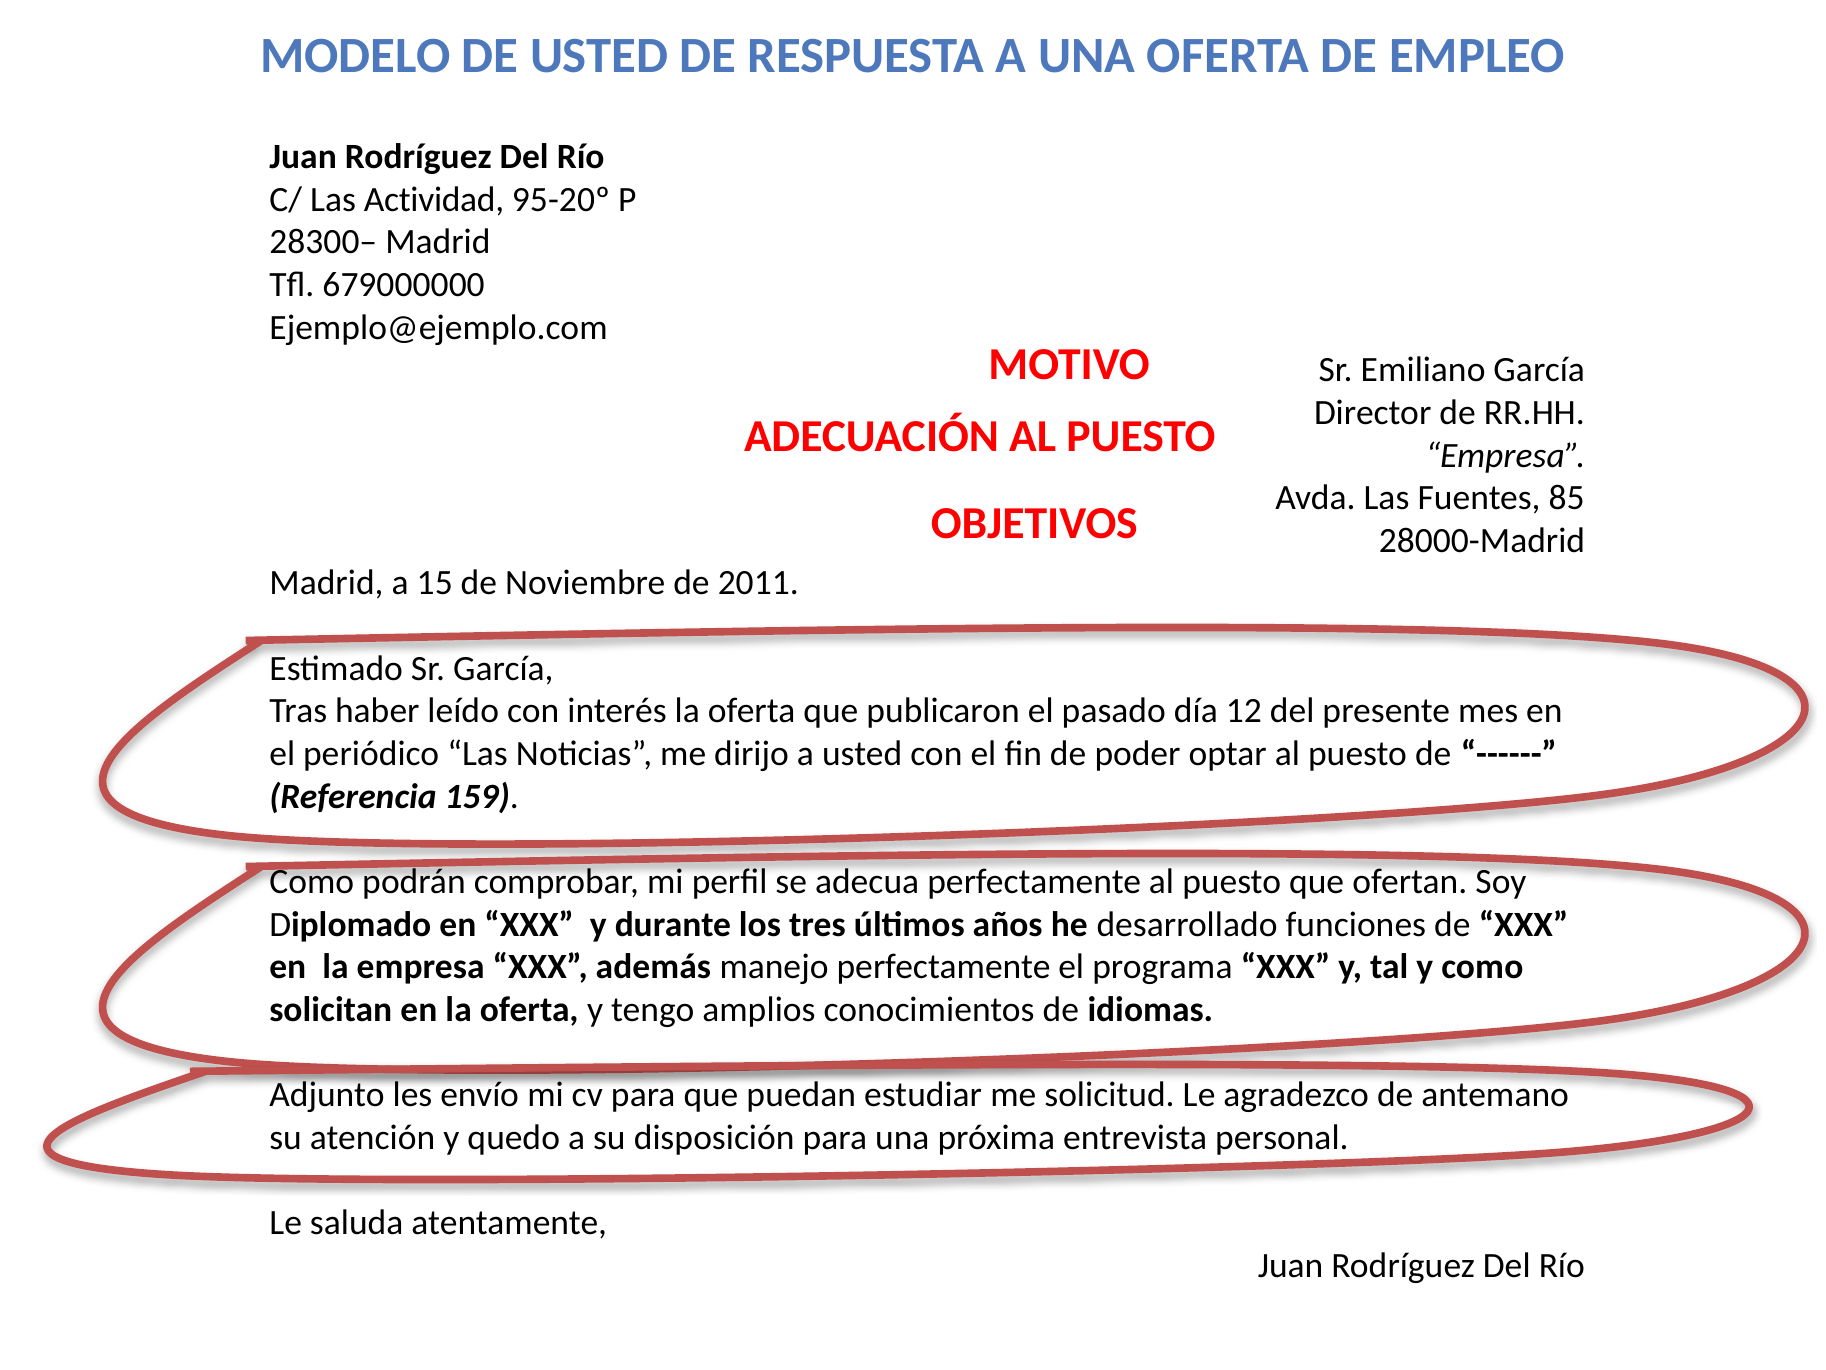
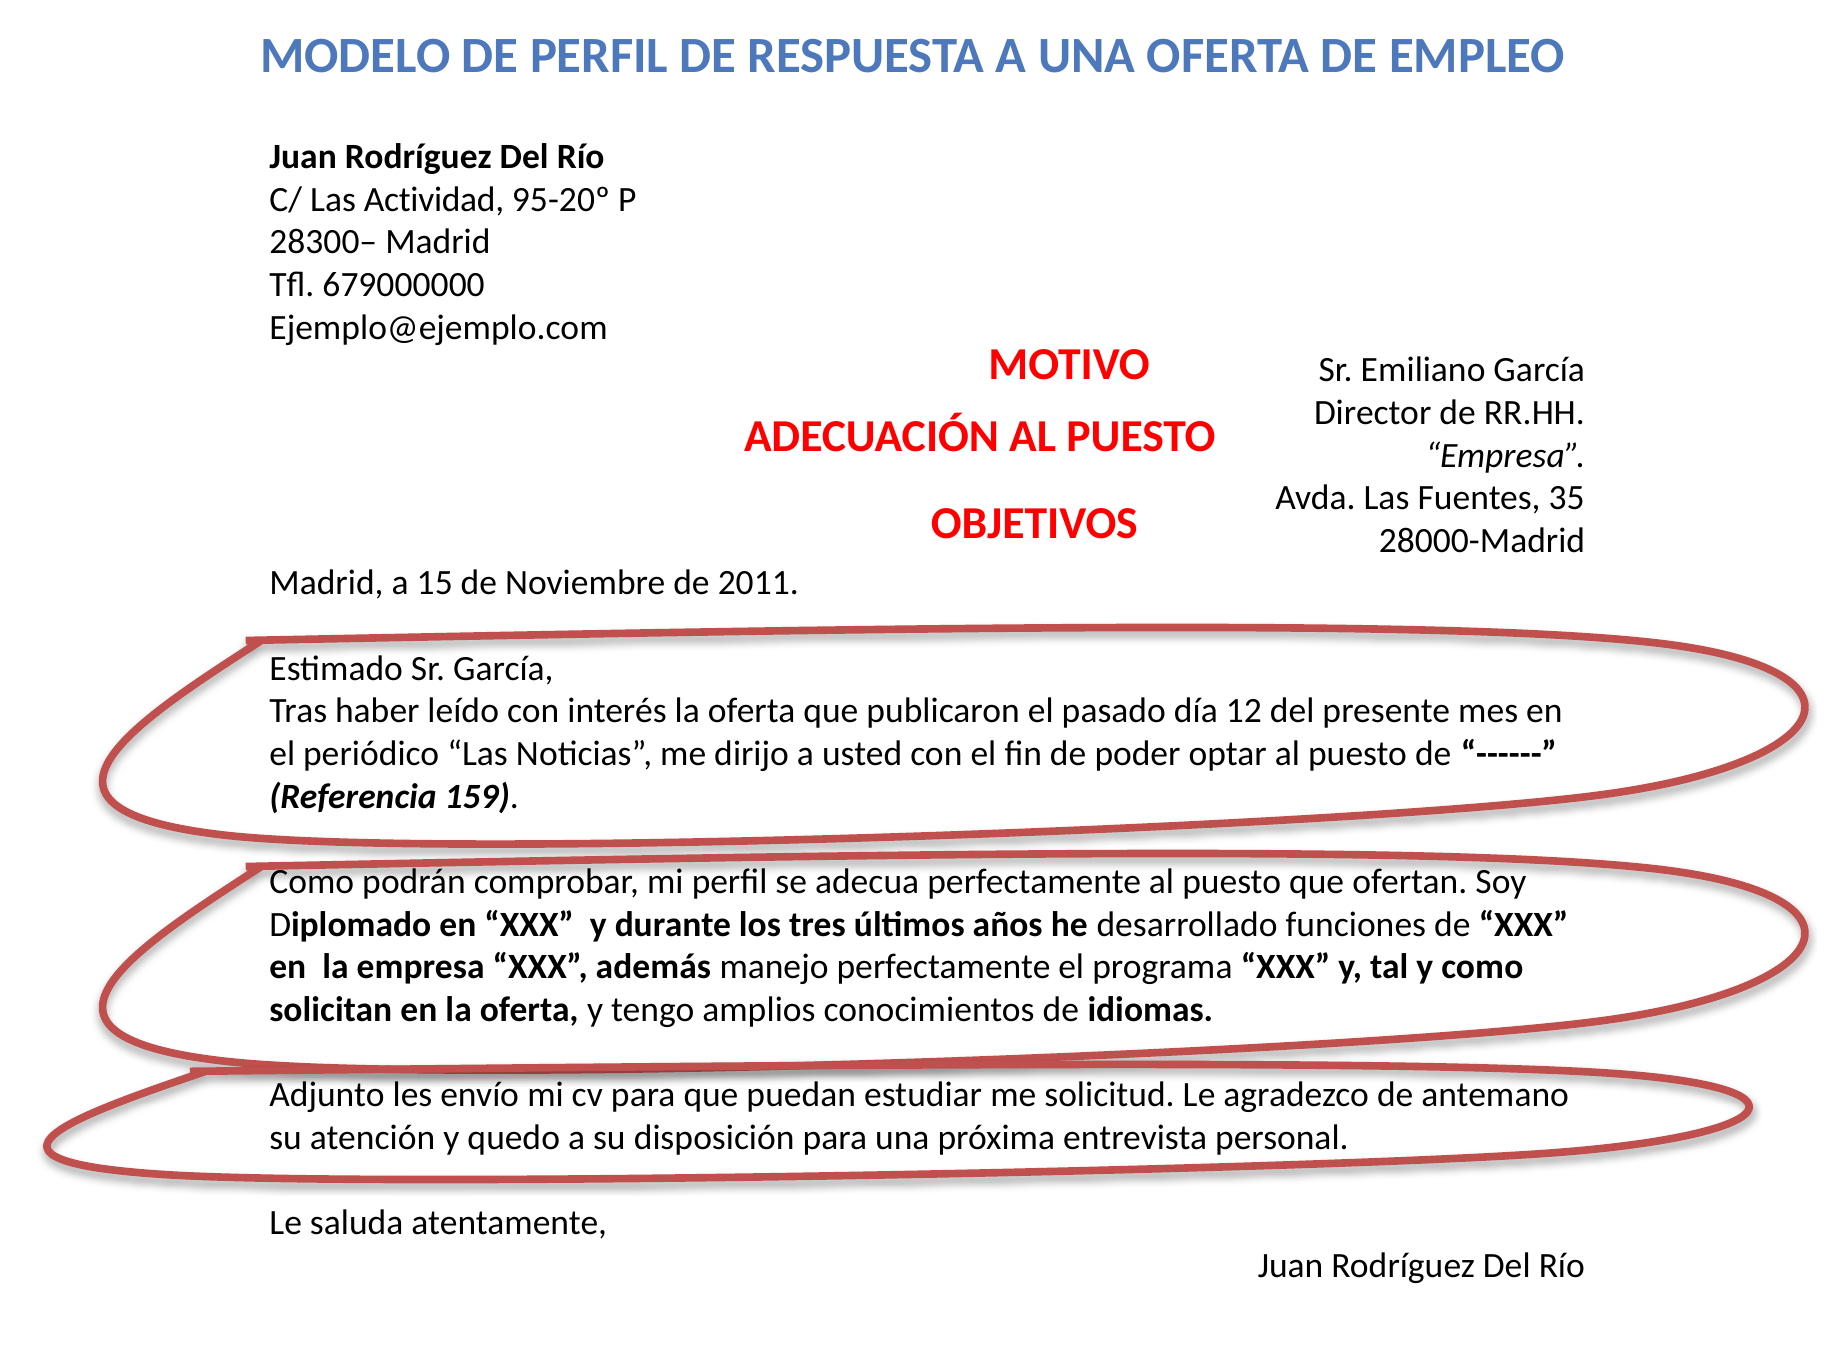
DE USTED: USTED -> PERFIL
85: 85 -> 35
